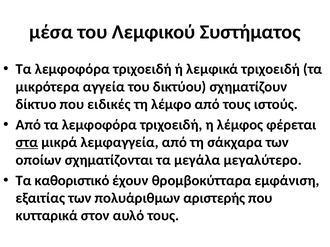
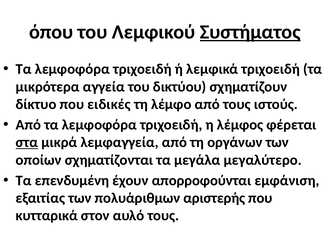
μέσα: μέσα -> όπου
Συστήματος underline: none -> present
σάκχαρα: σάκχαρα -> οργάνων
καθοριστικό: καθοριστικό -> επενδυμένη
θρομβοκύτταρα: θρομβοκύτταρα -> απορροφούνται
